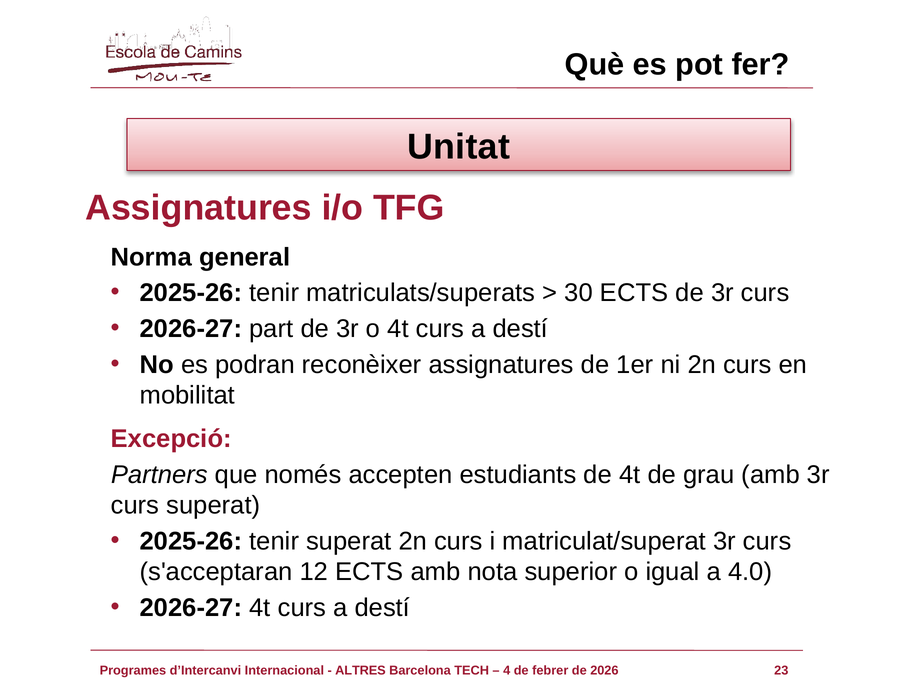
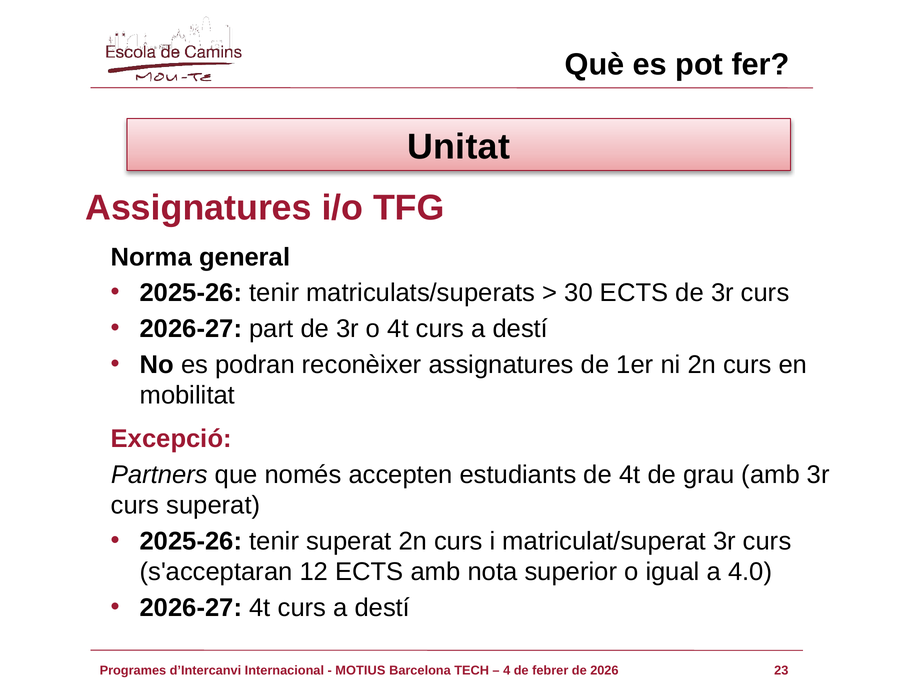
ALTRES: ALTRES -> MOTIUS
